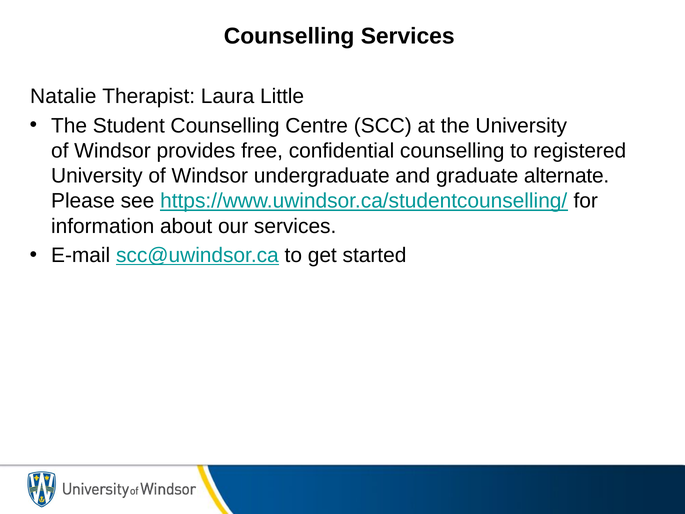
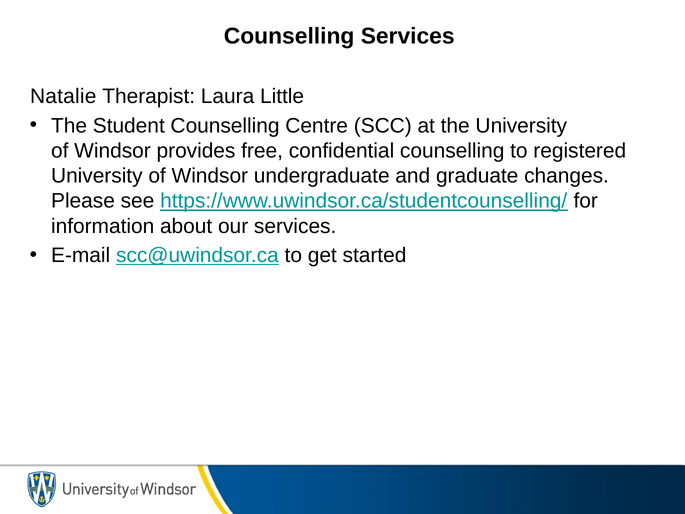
alternate: alternate -> changes
